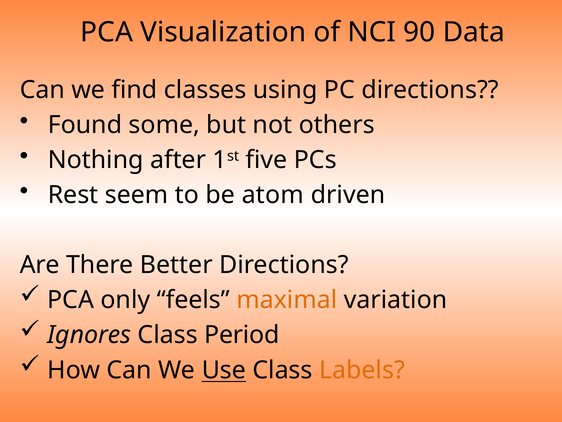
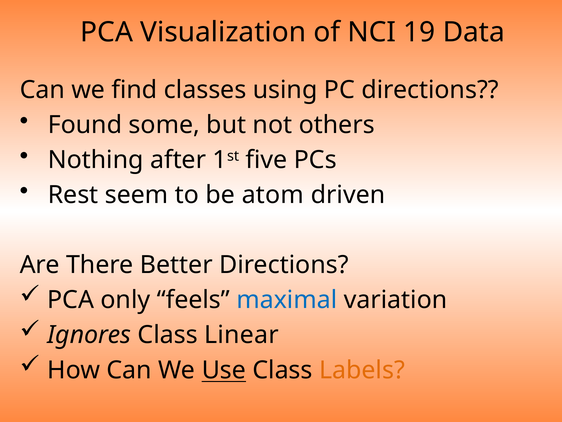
90: 90 -> 19
maximal colour: orange -> blue
Period: Period -> Linear
